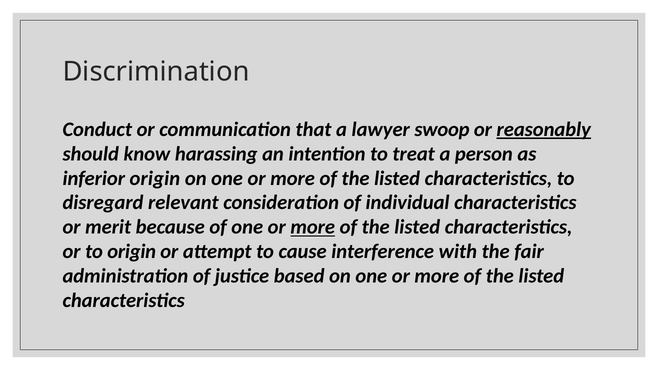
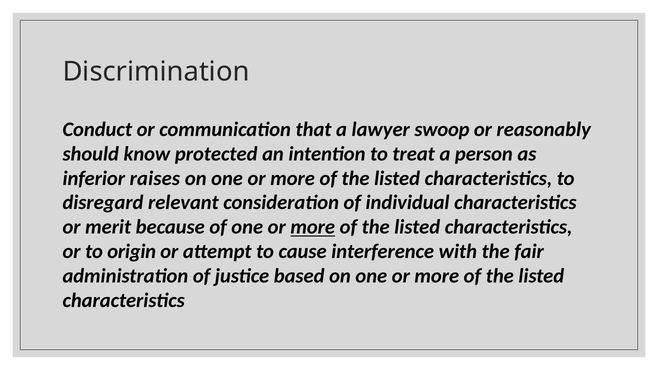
reasonably underline: present -> none
harassing: harassing -> protected
inferior origin: origin -> raises
